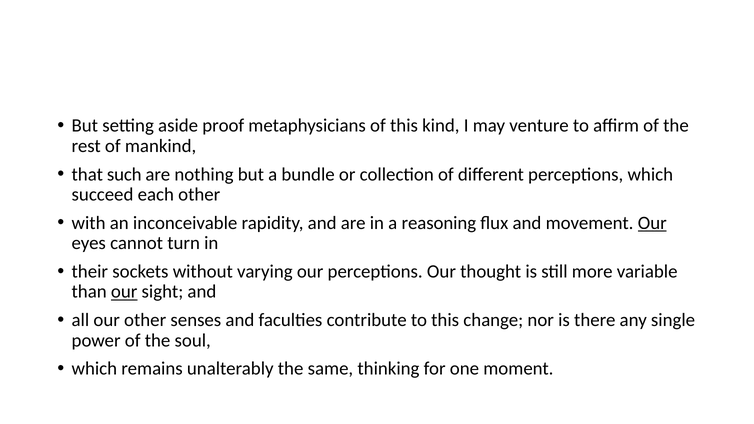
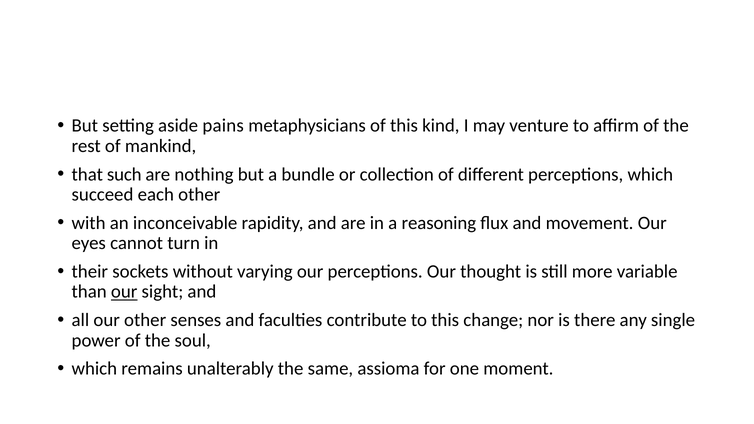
proof: proof -> pains
Our at (652, 223) underline: present -> none
thinking: thinking -> assioma
